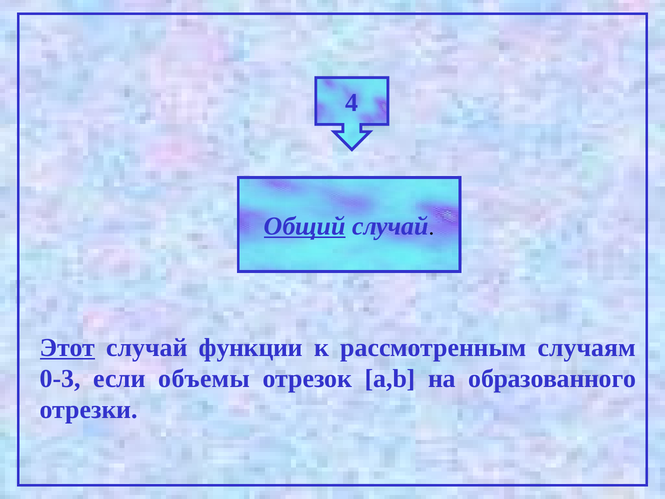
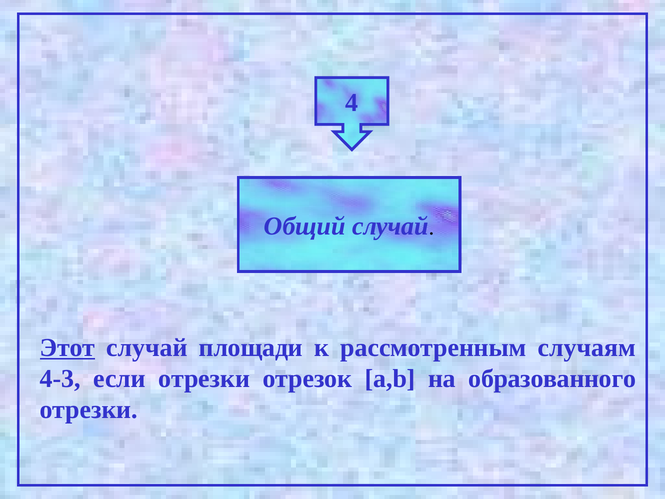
Общий underline: present -> none
функции: функции -> площади
0-3: 0-3 -> 4-3
если объемы: объемы -> отрезки
